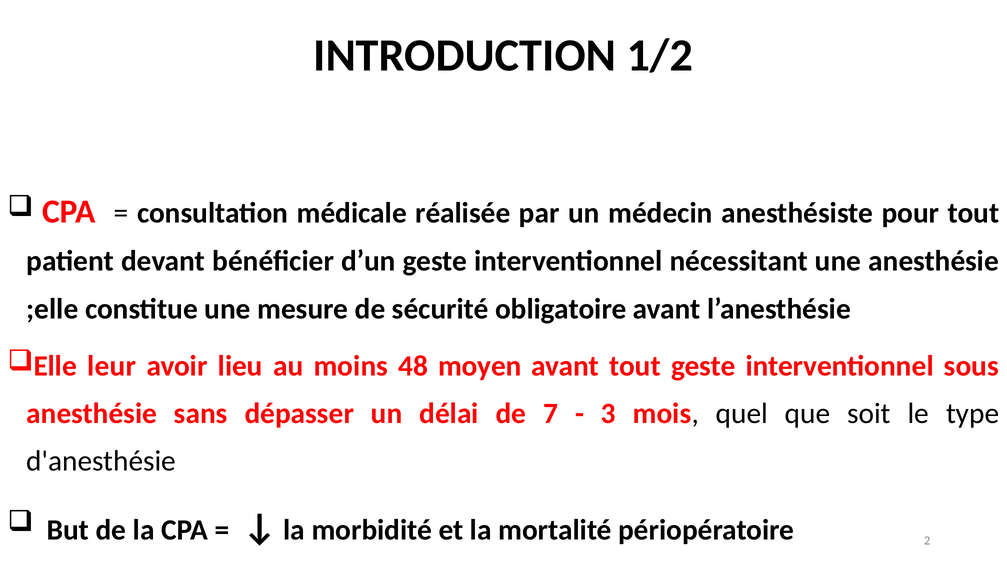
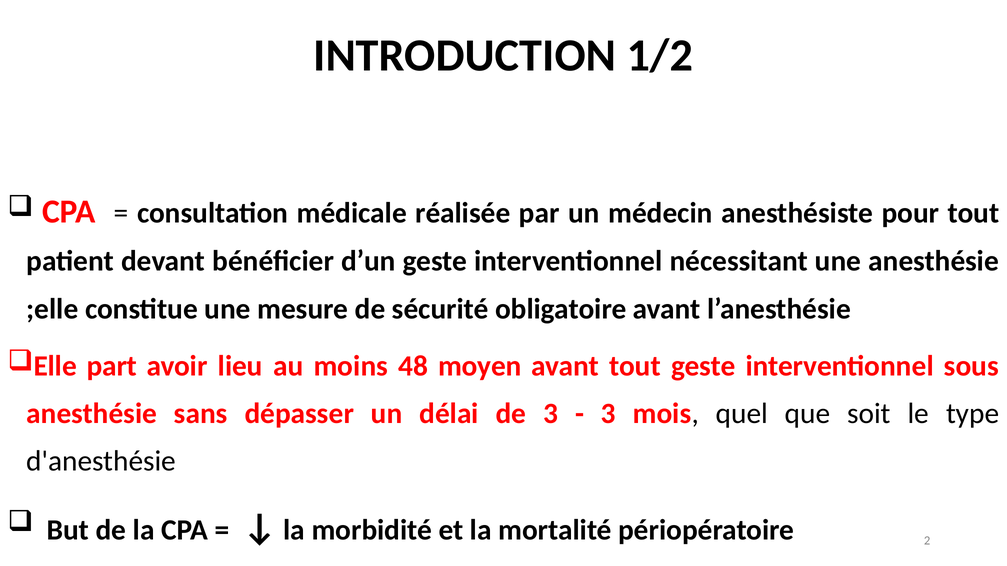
leur: leur -> part
de 7: 7 -> 3
